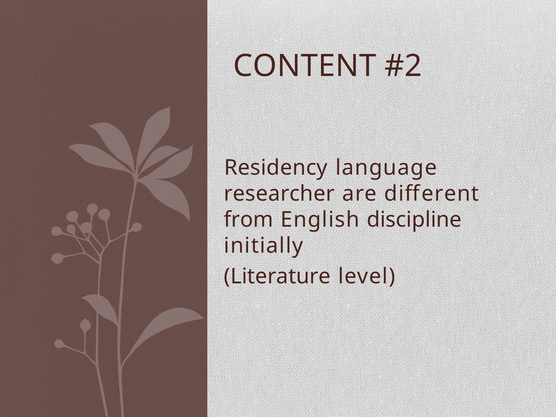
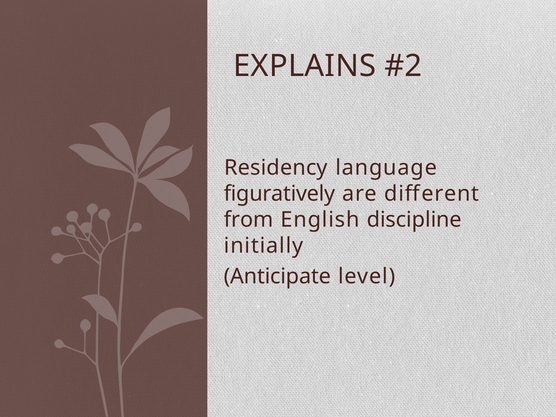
CONTENT: CONTENT -> EXPLAINS
researcher: researcher -> figuratively
Literature: Literature -> Anticipate
